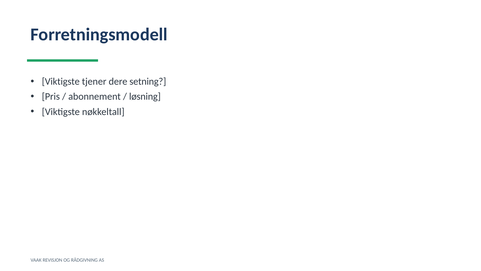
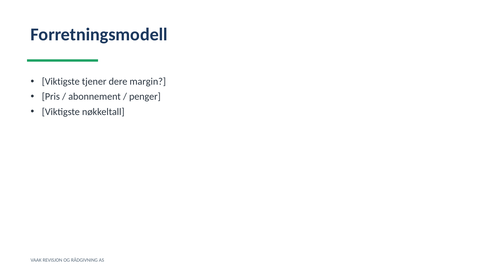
setning: setning -> margin
løsning: løsning -> penger
